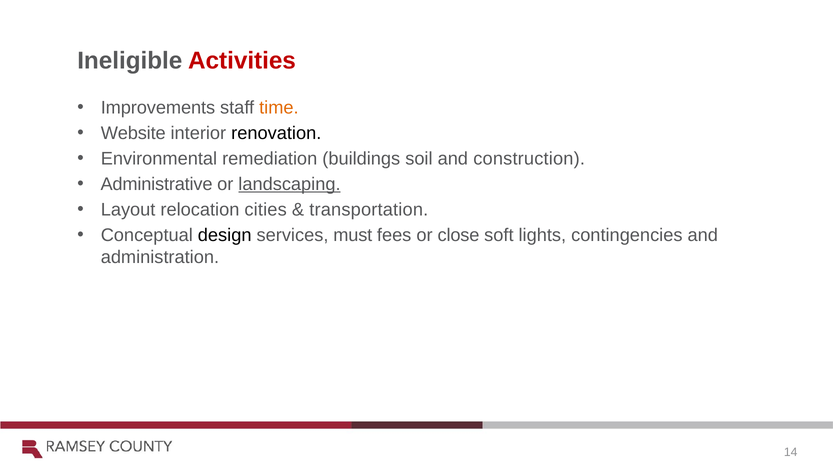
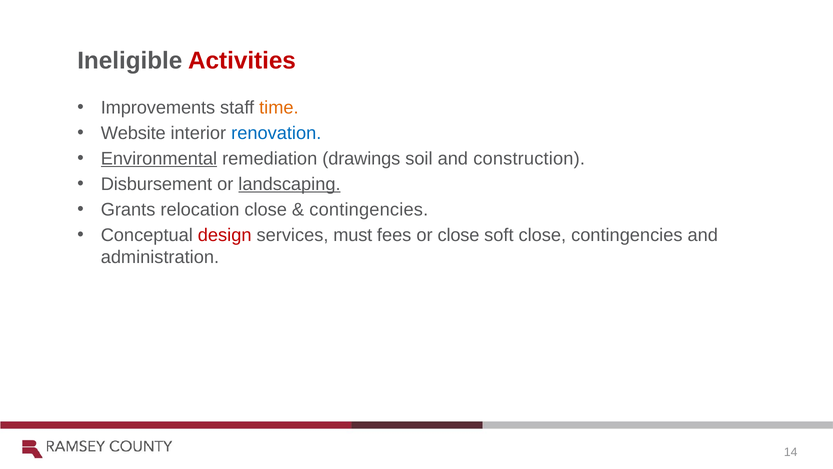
renovation colour: black -> blue
Environmental underline: none -> present
buildings: buildings -> drawings
Administrative: Administrative -> Disbursement
Layout: Layout -> Grants
relocation cities: cities -> close
transportation at (369, 209): transportation -> contingencies
design colour: black -> red
soft lights: lights -> close
